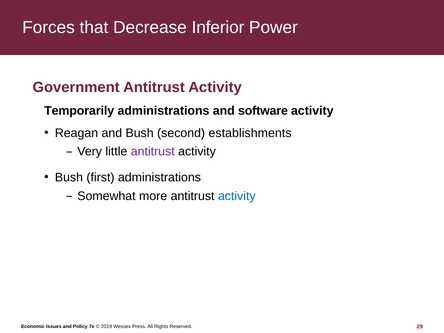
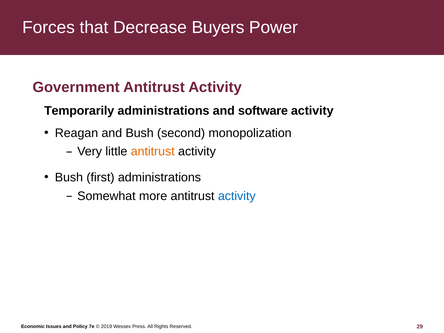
Inferior: Inferior -> Buyers
establishments: establishments -> monopolization
antitrust at (153, 152) colour: purple -> orange
